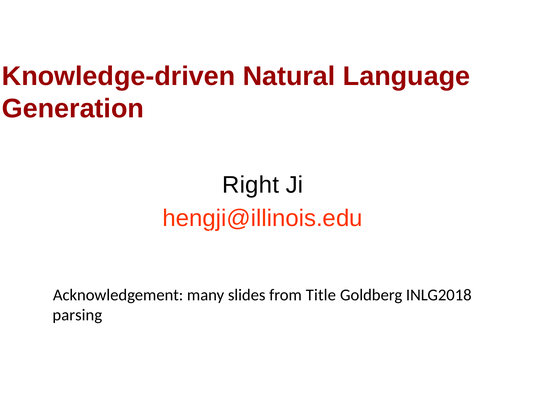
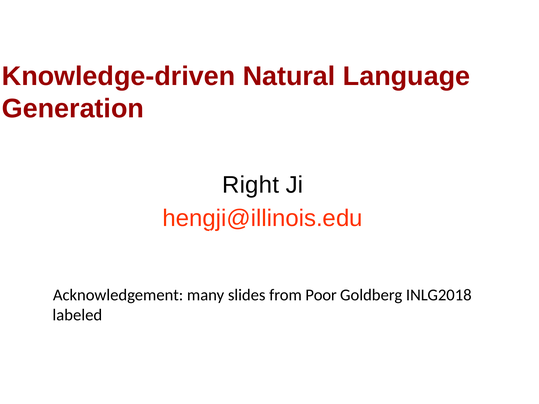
Title: Title -> Poor
parsing: parsing -> labeled
